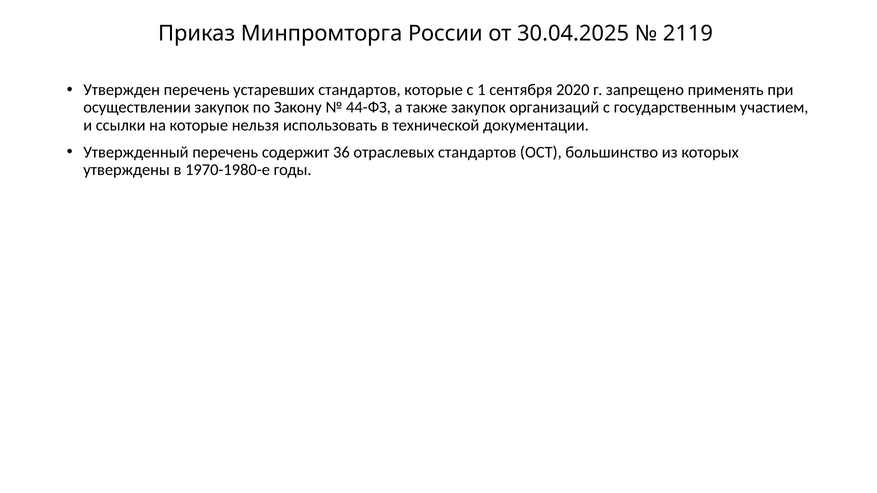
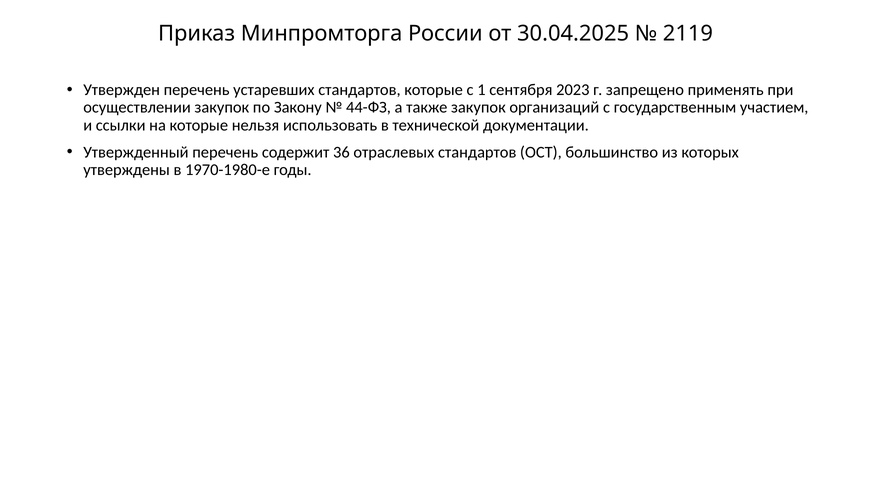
2020: 2020 -> 2023
